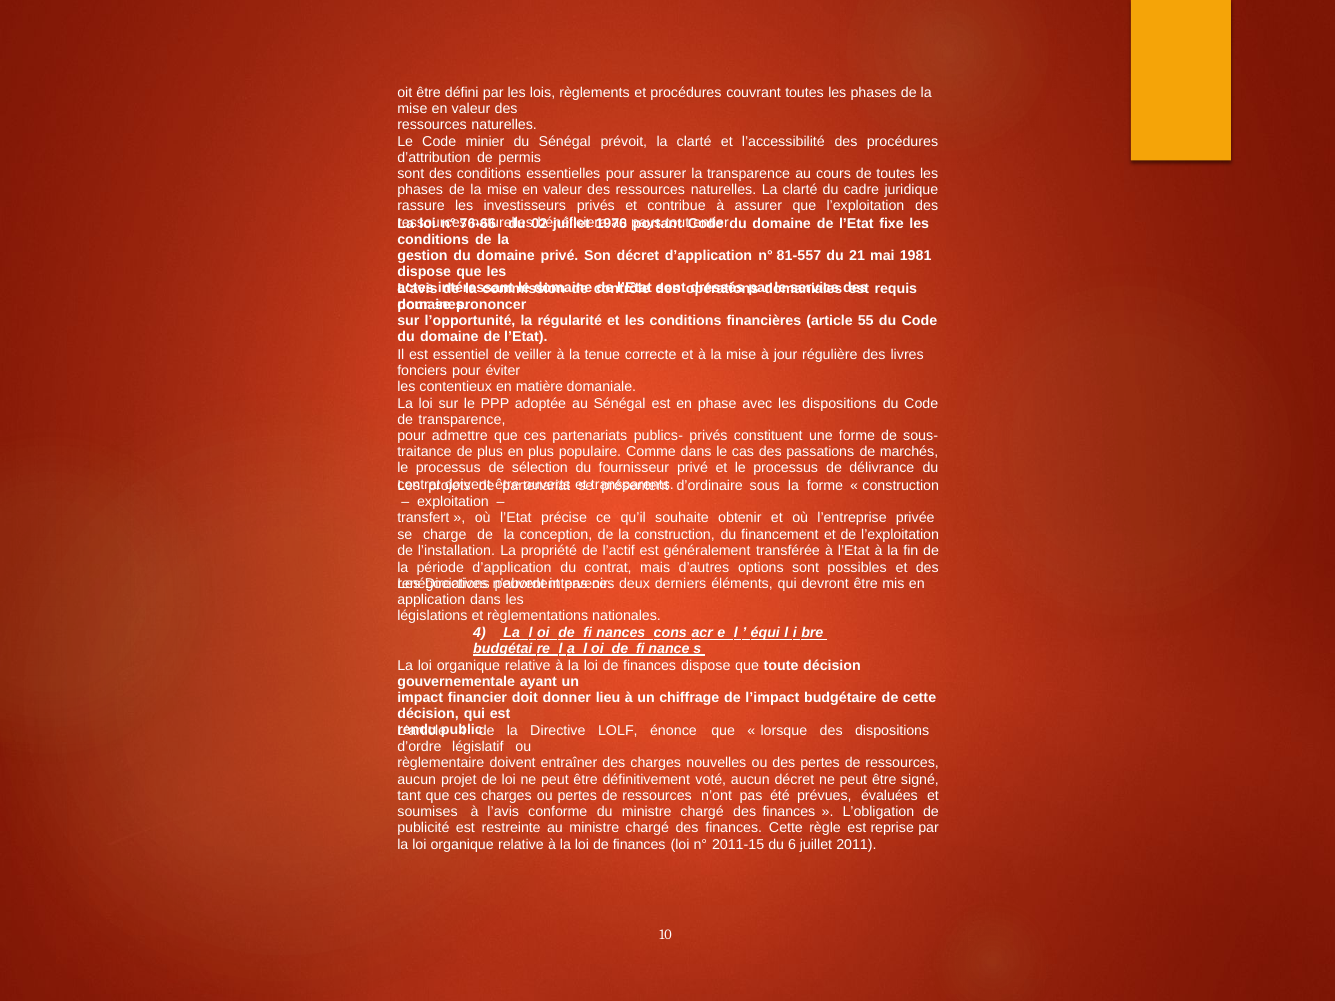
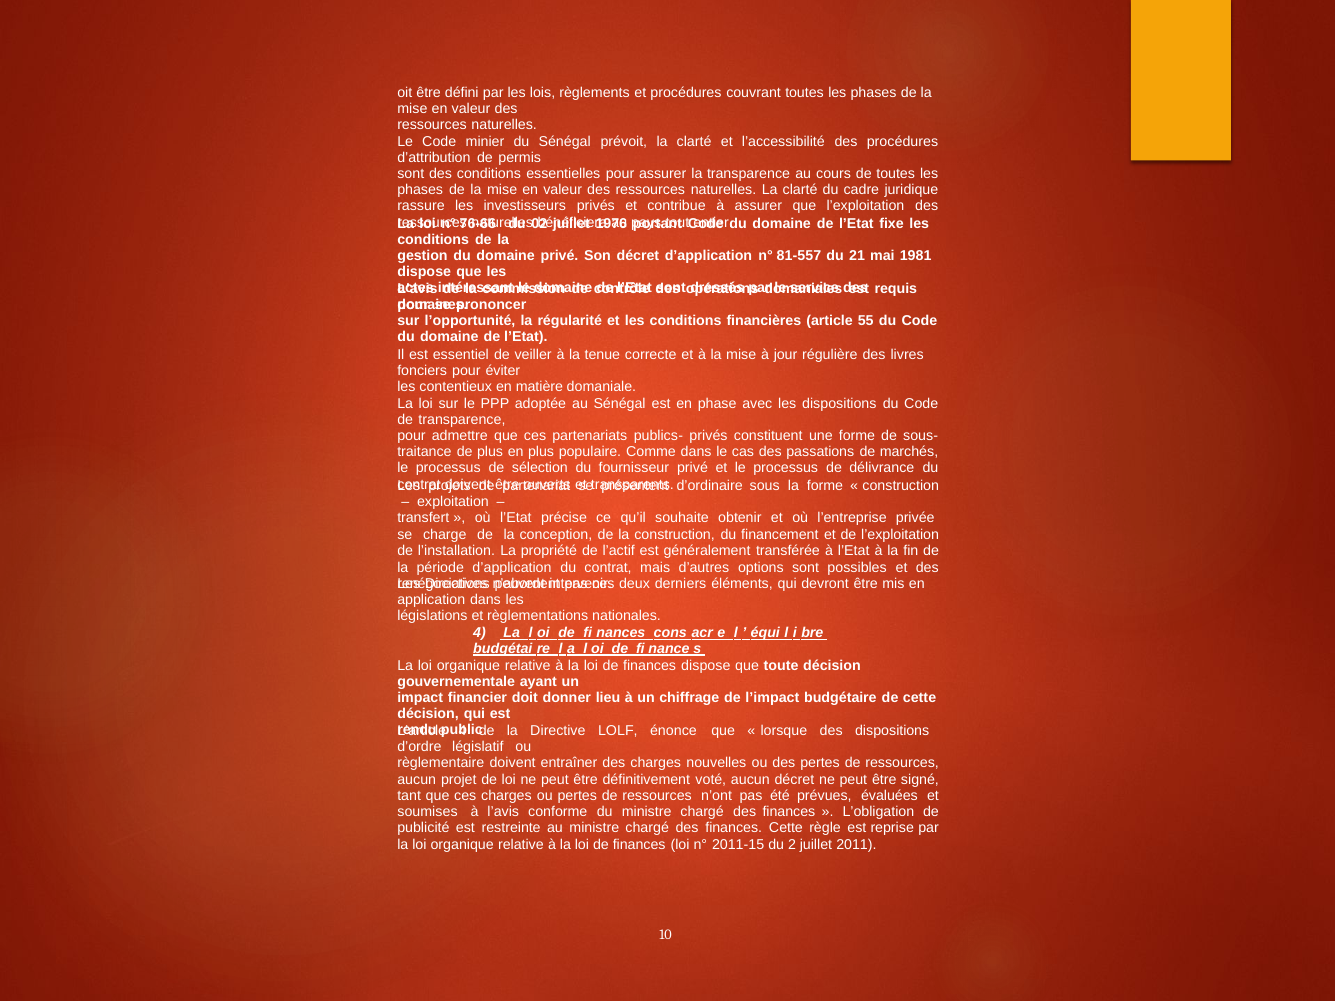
6: 6 -> 2
